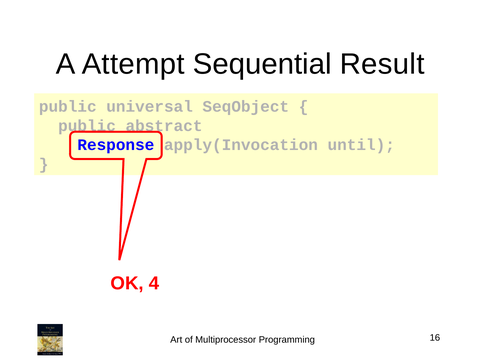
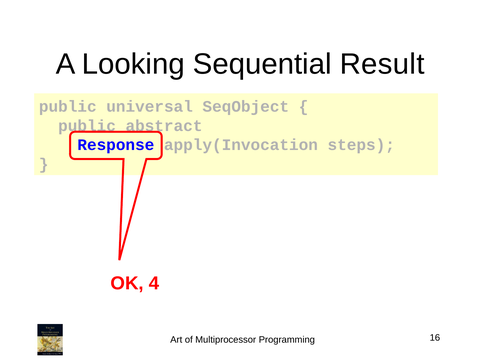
Attempt: Attempt -> Looking
until: until -> steps
